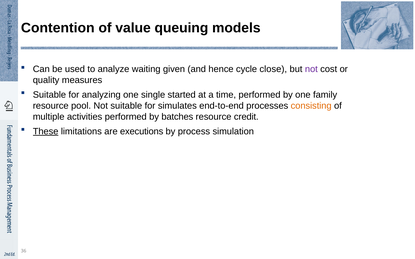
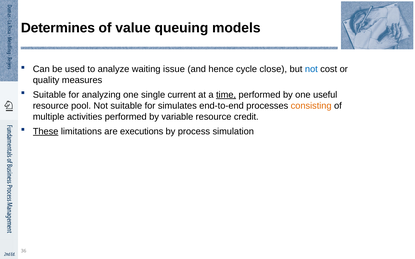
Contention: Contention -> Determines
given: given -> issue
not at (311, 69) colour: purple -> blue
started: started -> current
time underline: none -> present
family: family -> useful
batches: batches -> variable
